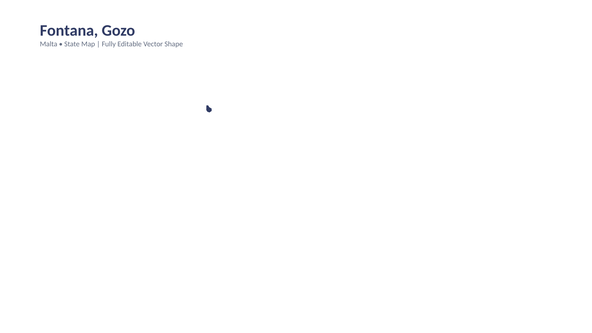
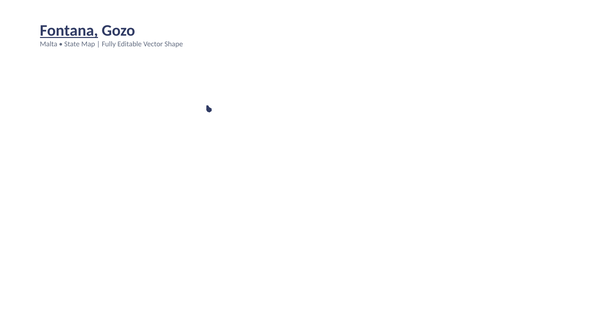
Fontana underline: none -> present
